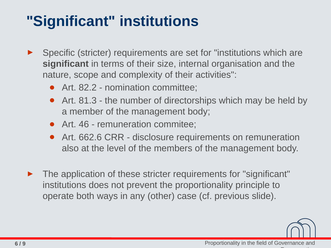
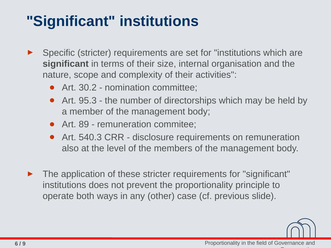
82.2: 82.2 -> 30.2
81.3: 81.3 -> 95.3
46: 46 -> 89
662.6: 662.6 -> 540.3
